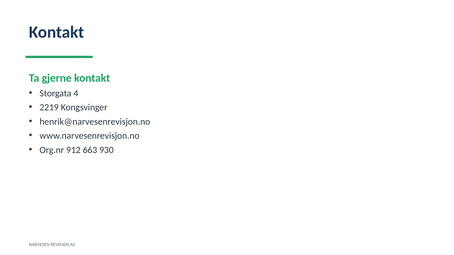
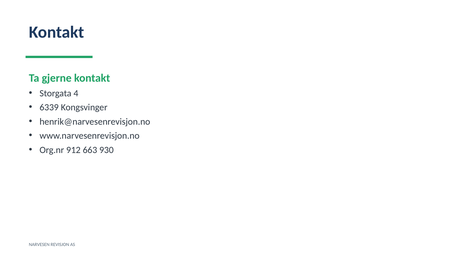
2219: 2219 -> 6339
